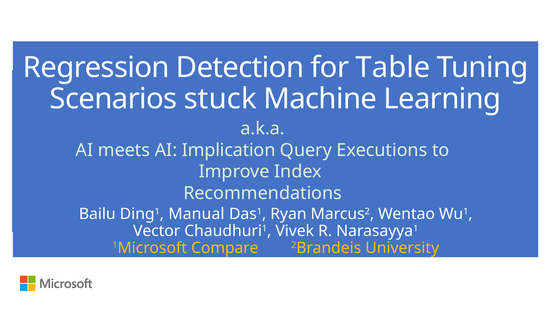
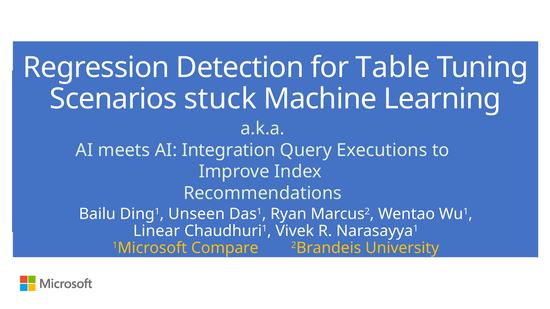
Implication: Implication -> Integration
Manual: Manual -> Unseen
Vector: Vector -> Linear
